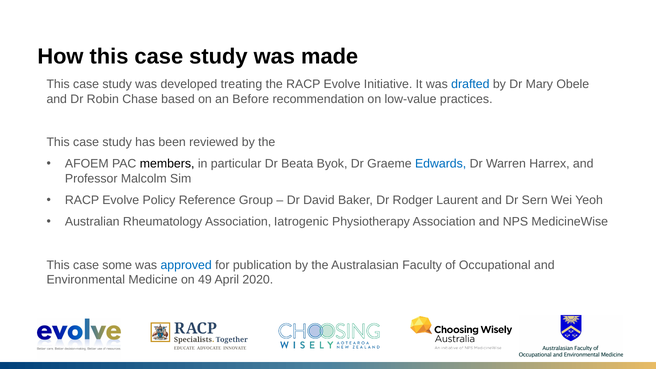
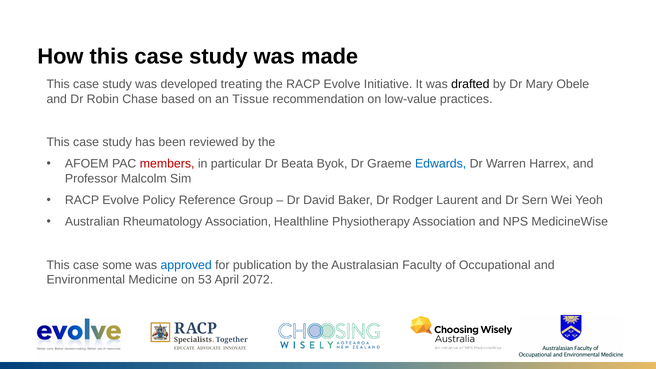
drafted colour: blue -> black
Before: Before -> Tissue
members colour: black -> red
Iatrogenic: Iatrogenic -> Healthline
49: 49 -> 53
2020: 2020 -> 2072
